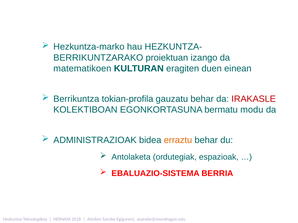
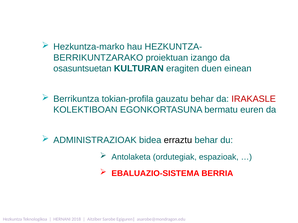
matematikoen: matematikoen -> osasuntsuetan
modu: modu -> euren
erraztu colour: orange -> black
